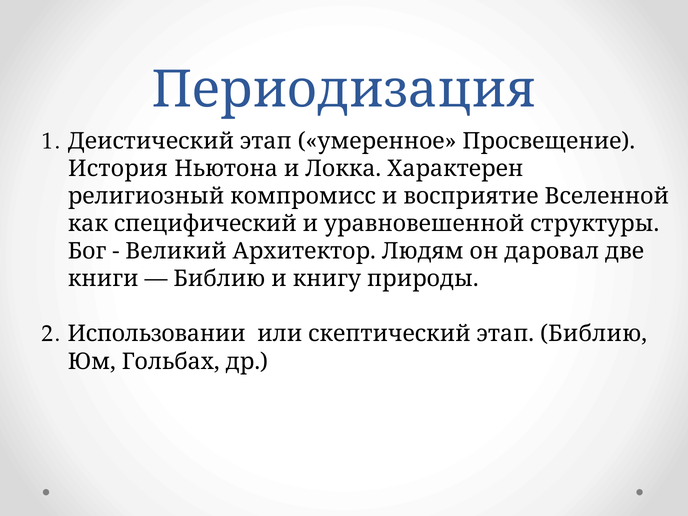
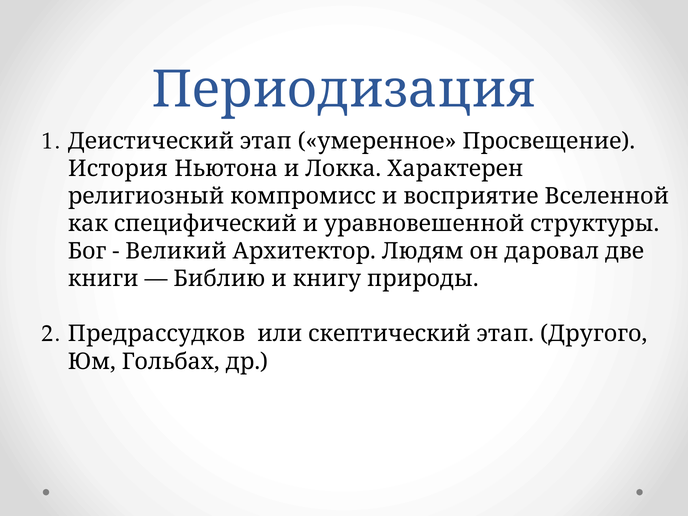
Использовании: Использовании -> Предрассудков
этап Библию: Библию -> Другого
